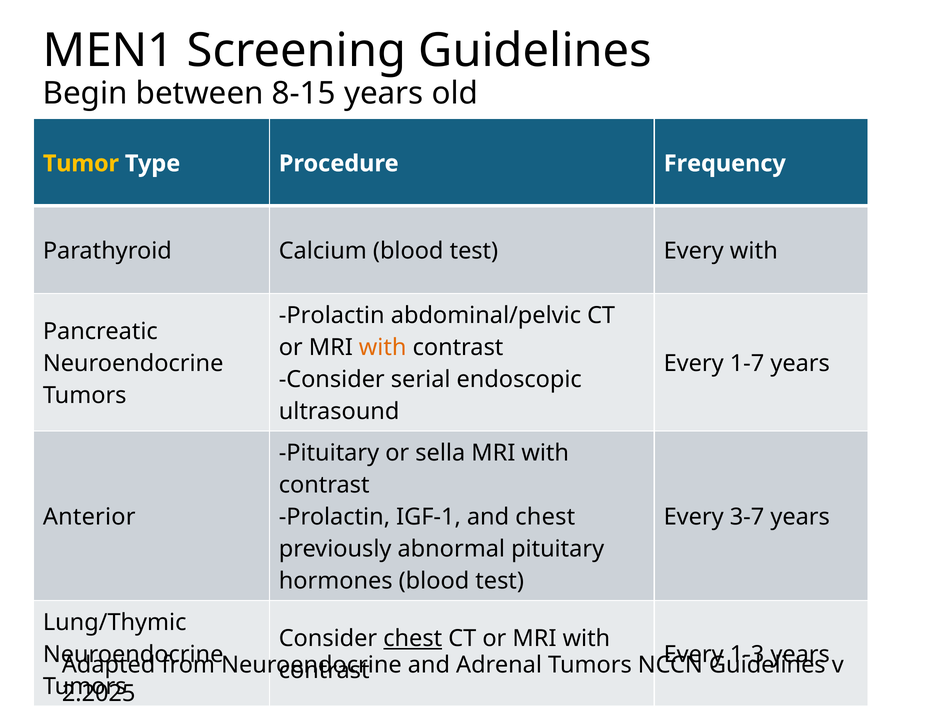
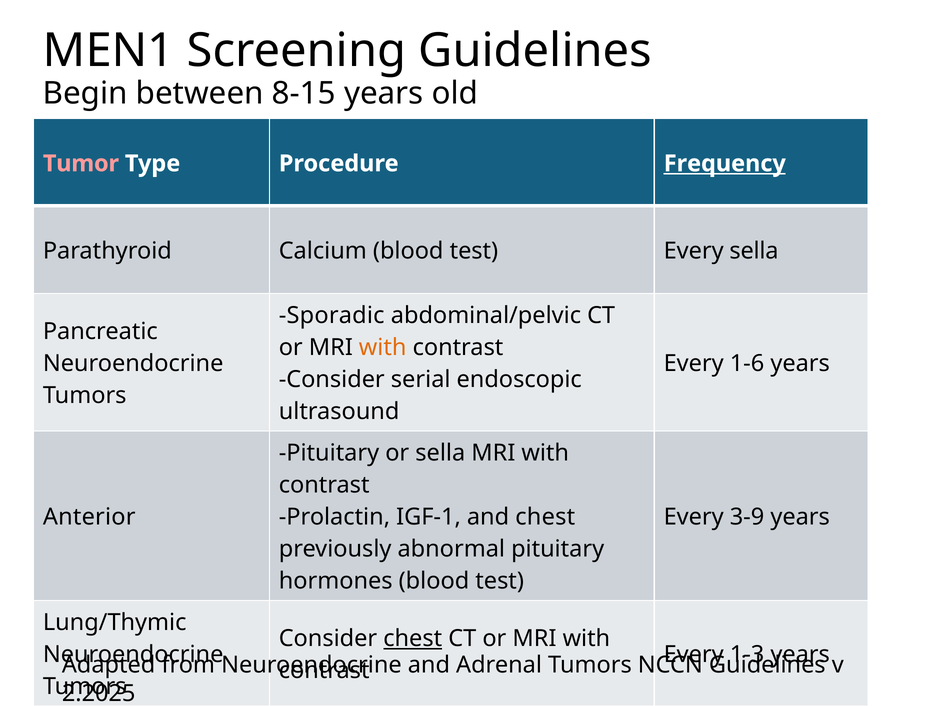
Tumor colour: yellow -> pink
Frequency underline: none -> present
Every with: with -> sella
Prolactin at (332, 316): Prolactin -> Sporadic
1-7: 1-7 -> 1-6
3-7: 3-7 -> 3-9
